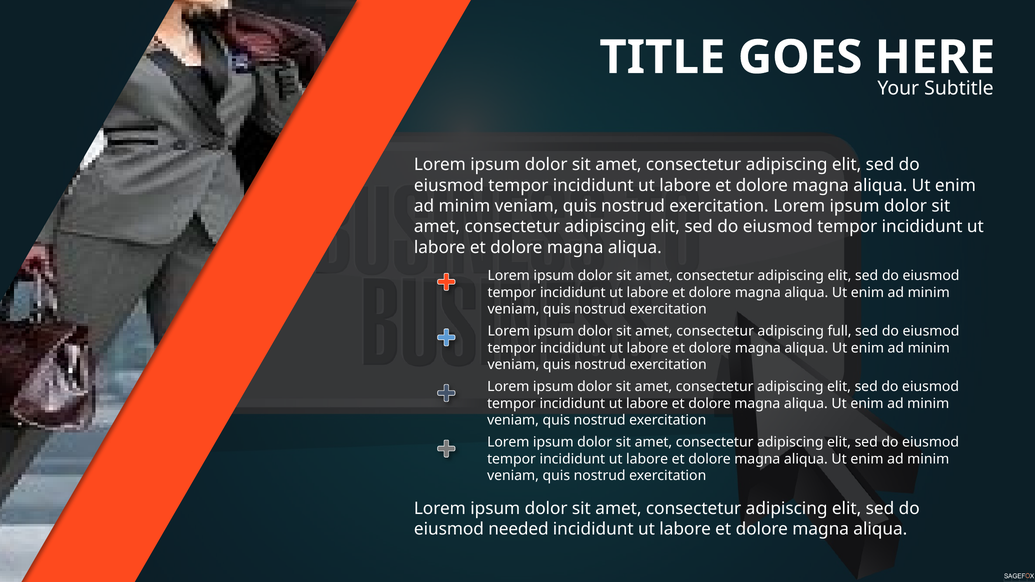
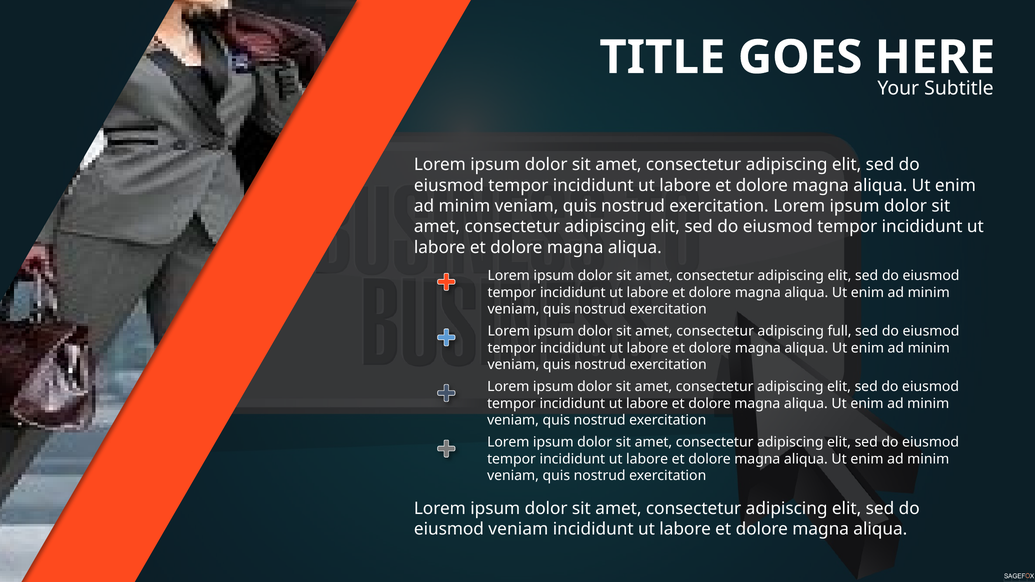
eiusmod needed: needed -> veniam
